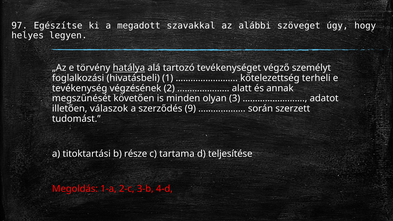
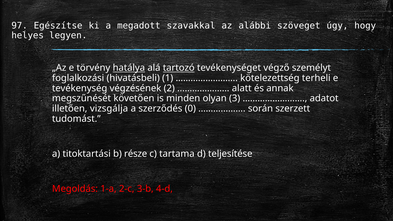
tartozó underline: none -> present
válaszok: válaszok -> vizsgálja
9: 9 -> 0
